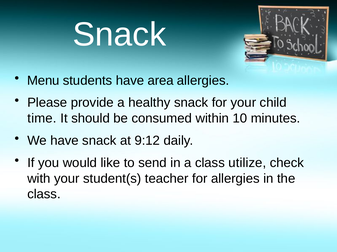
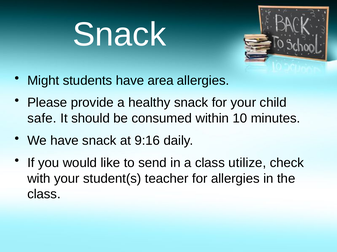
Menu: Menu -> Might
time: time -> safe
9:12: 9:12 -> 9:16
